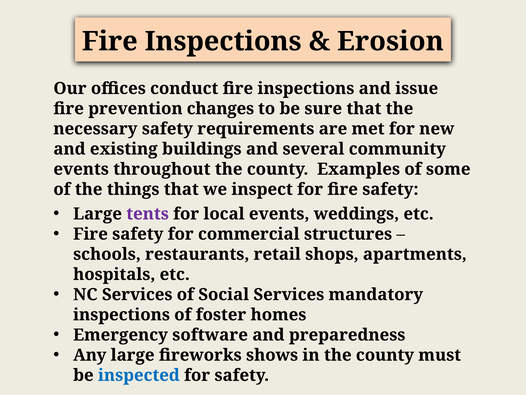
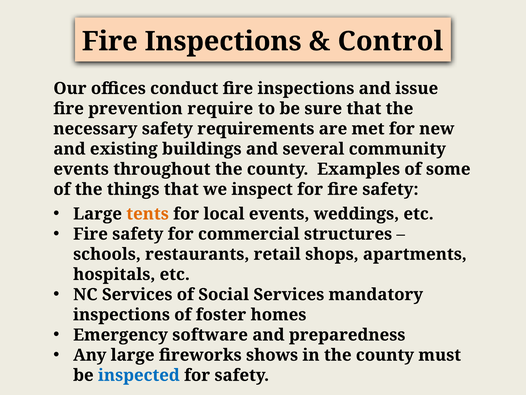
Erosion: Erosion -> Control
changes: changes -> require
tents colour: purple -> orange
